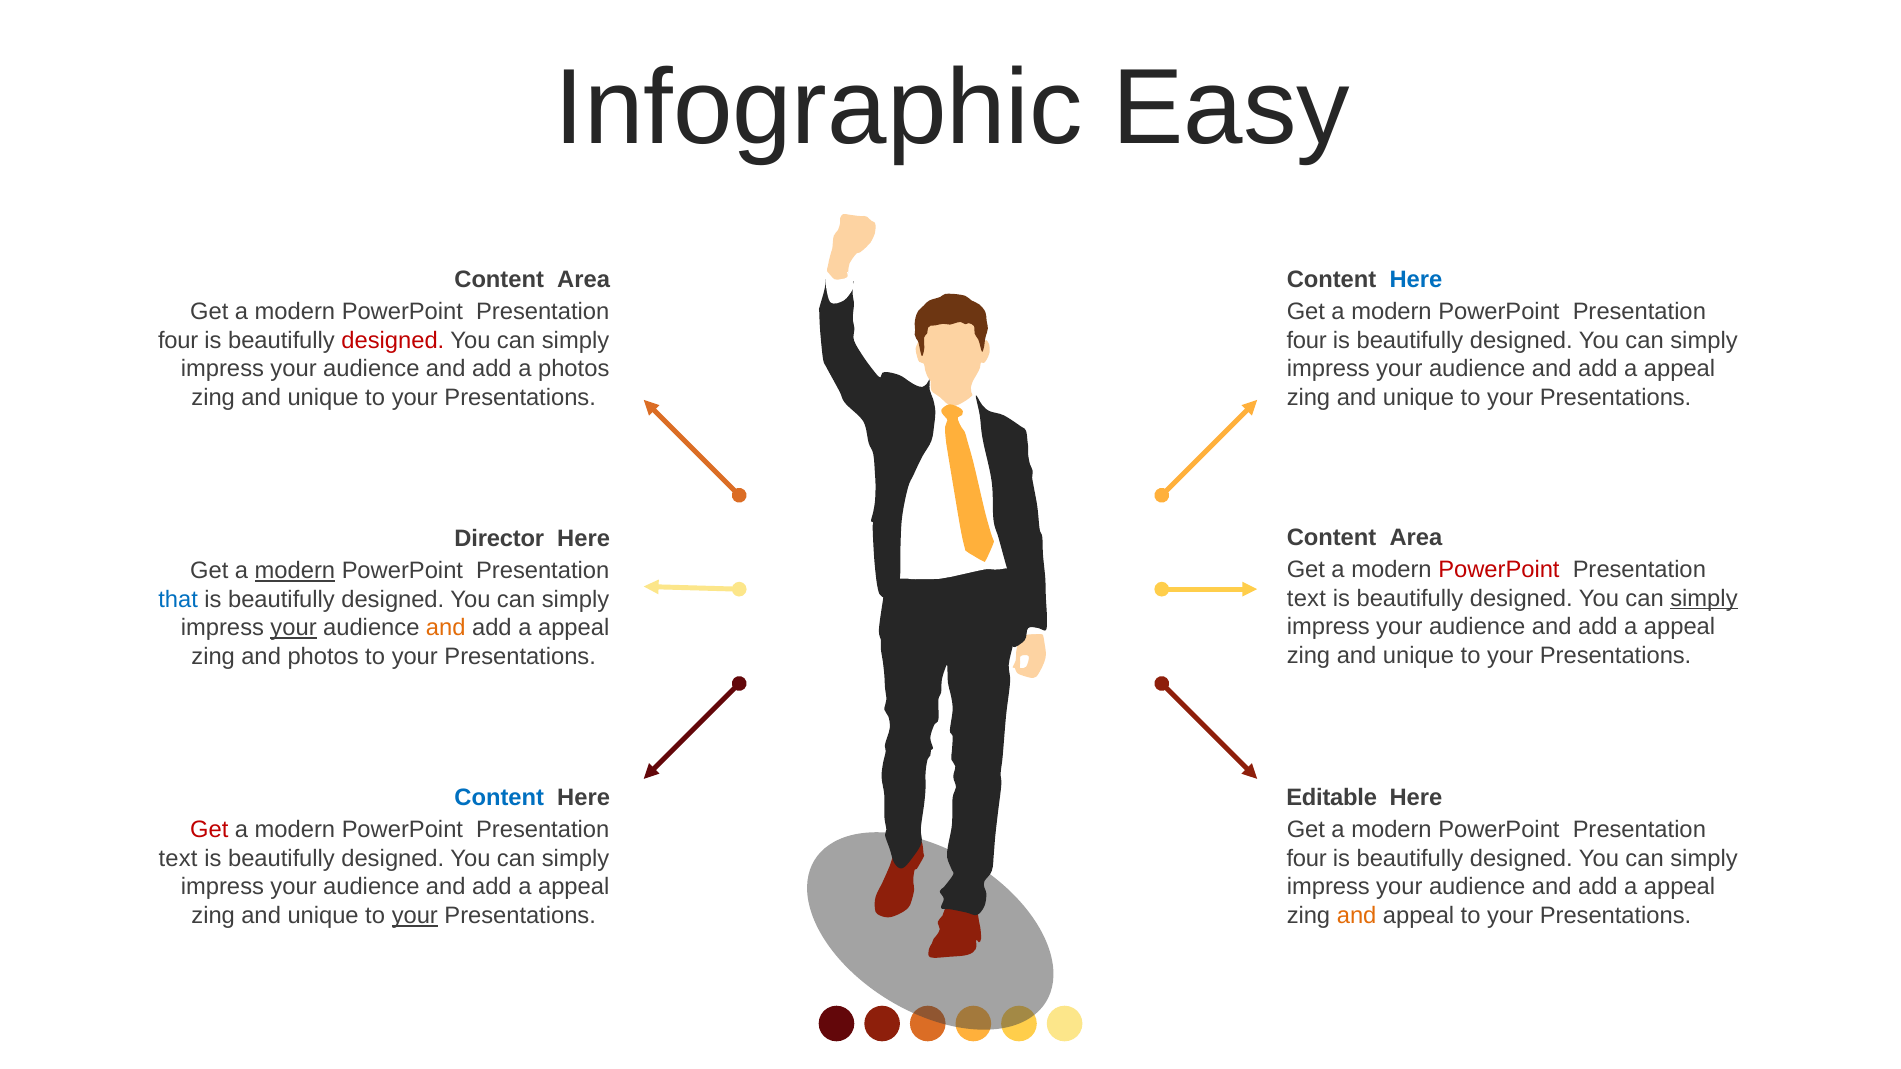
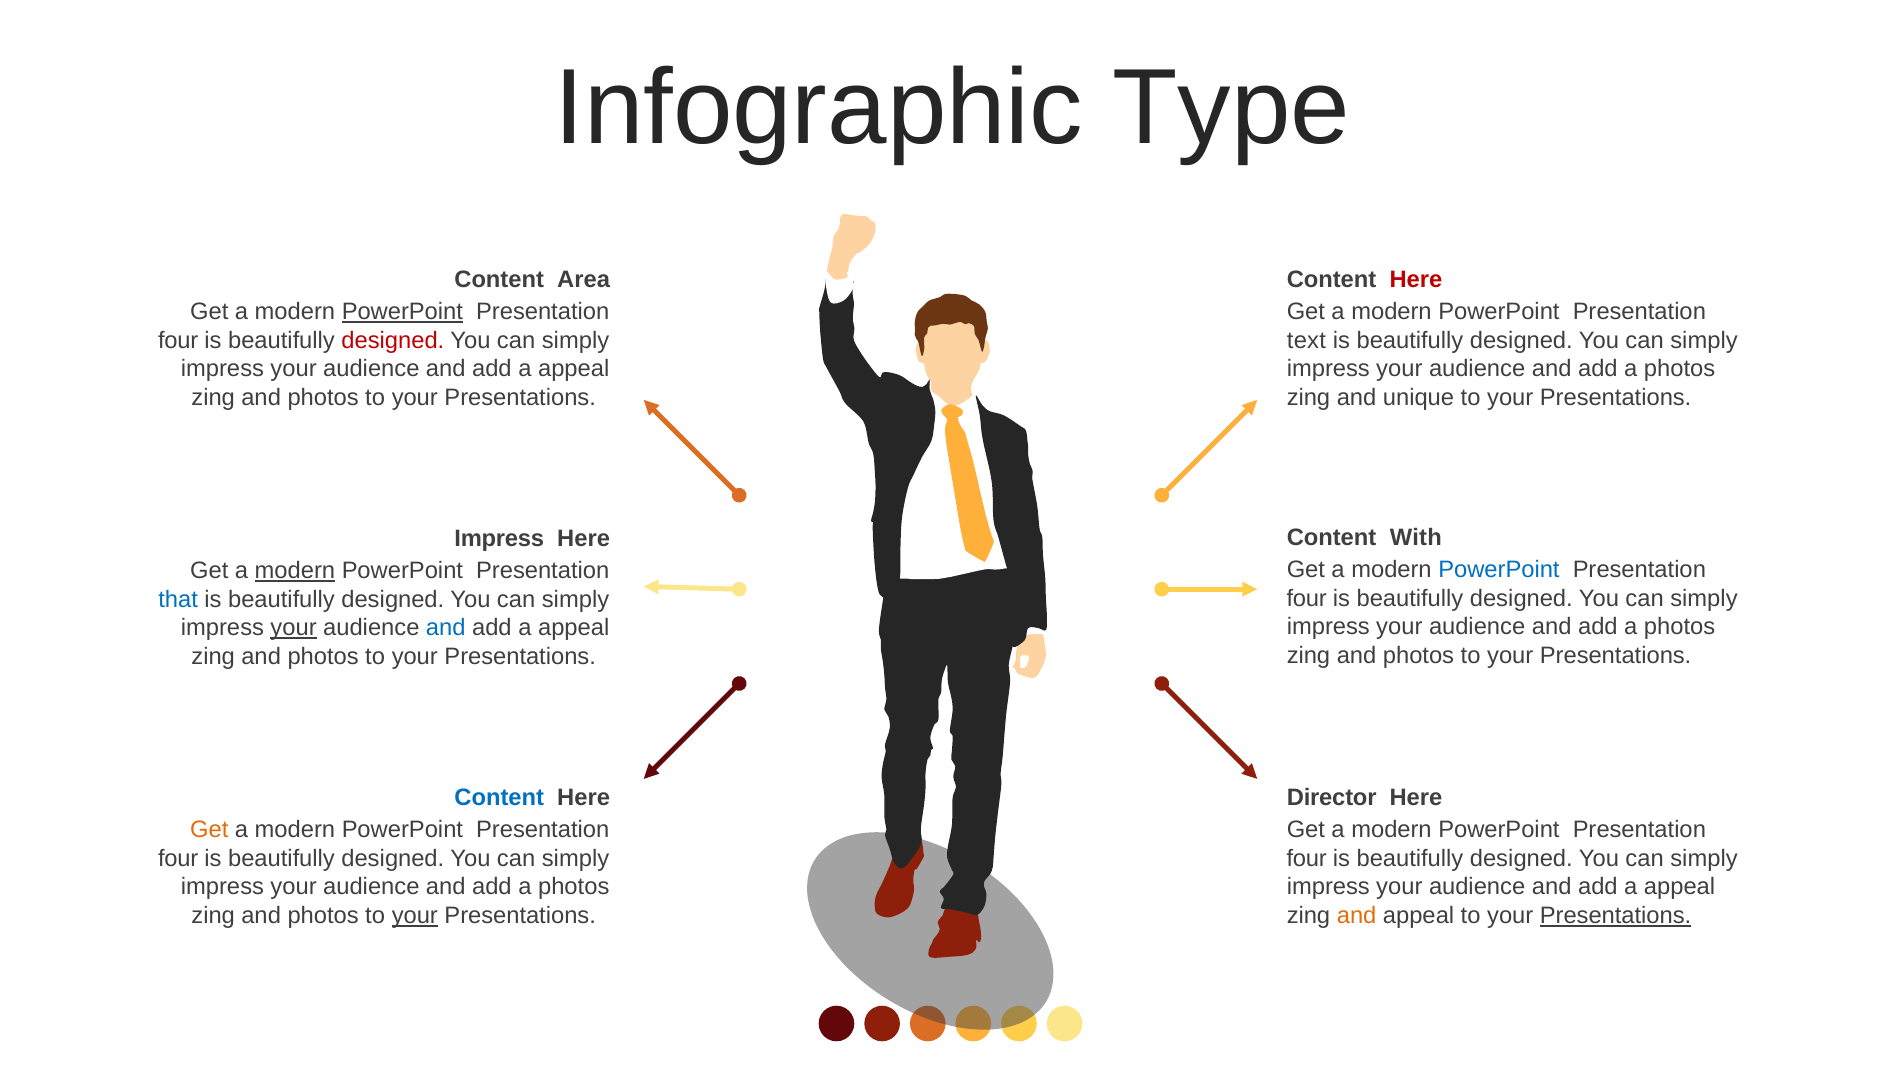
Easy: Easy -> Type
Here at (1416, 280) colour: blue -> red
PowerPoint at (402, 312) underline: none -> present
four at (1307, 340): four -> text
photos at (574, 369): photos -> appeal
appeal at (1680, 369): appeal -> photos
unique at (323, 397): unique -> photos
Area at (1416, 538): Area -> With
Director at (499, 539): Director -> Impress
PowerPoint at (1499, 570) colour: red -> blue
text at (1306, 598): text -> four
simply at (1704, 598) underline: present -> none
appeal at (1680, 627): appeal -> photos
and at (446, 628) colour: orange -> blue
unique at (1418, 655): unique -> photos
Editable: Editable -> Director
Get at (209, 830) colour: red -> orange
text at (178, 859): text -> four
appeal at (574, 887): appeal -> photos
unique at (323, 916): unique -> photos
Presentations at (1616, 916) underline: none -> present
